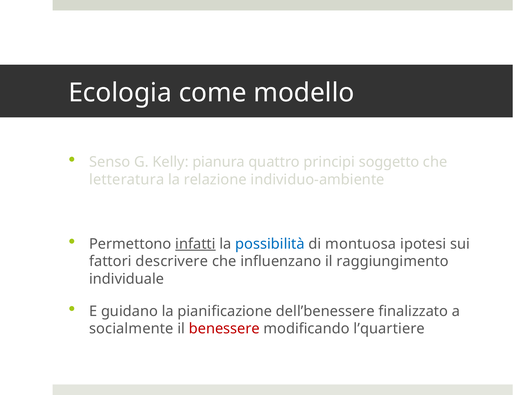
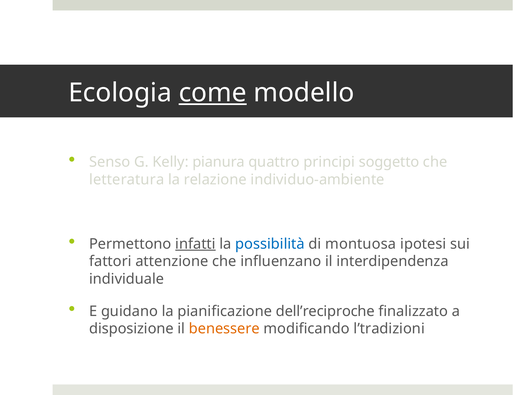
come underline: none -> present
descrivere: descrivere -> attenzione
raggiungimento: raggiungimento -> interdipendenza
dell’benessere: dell’benessere -> dell’reciproche
socialmente: socialmente -> disposizione
benessere colour: red -> orange
l’quartiere: l’quartiere -> l’tradizioni
